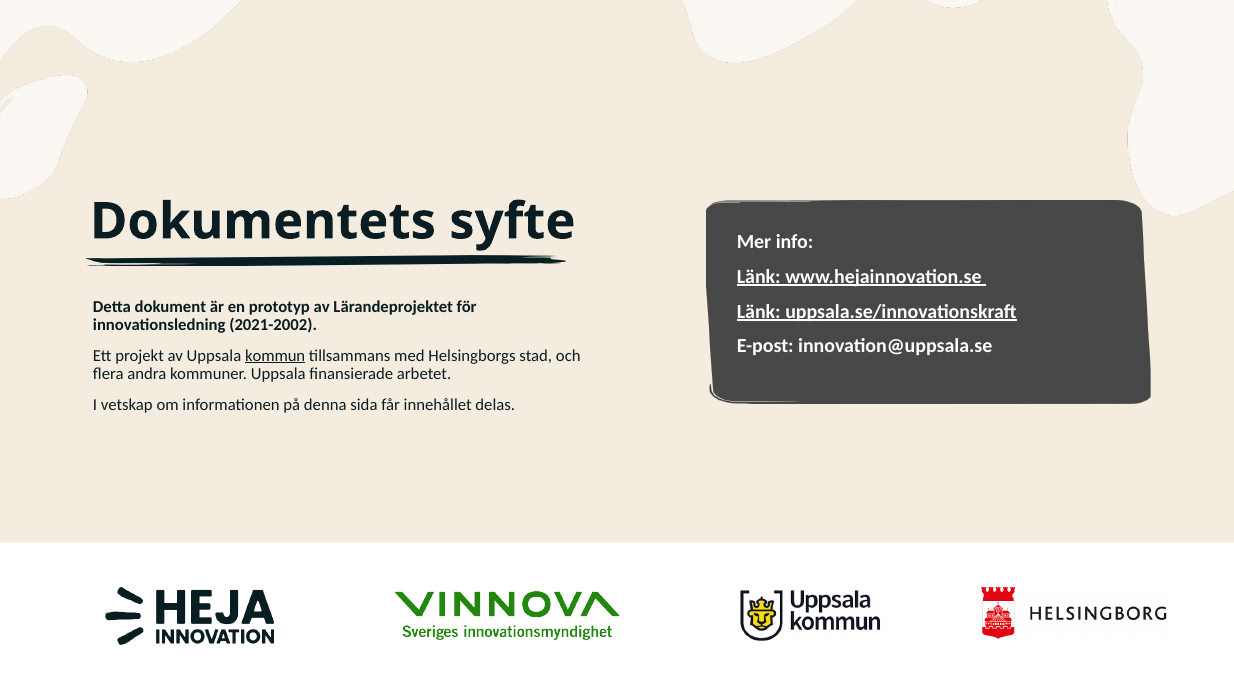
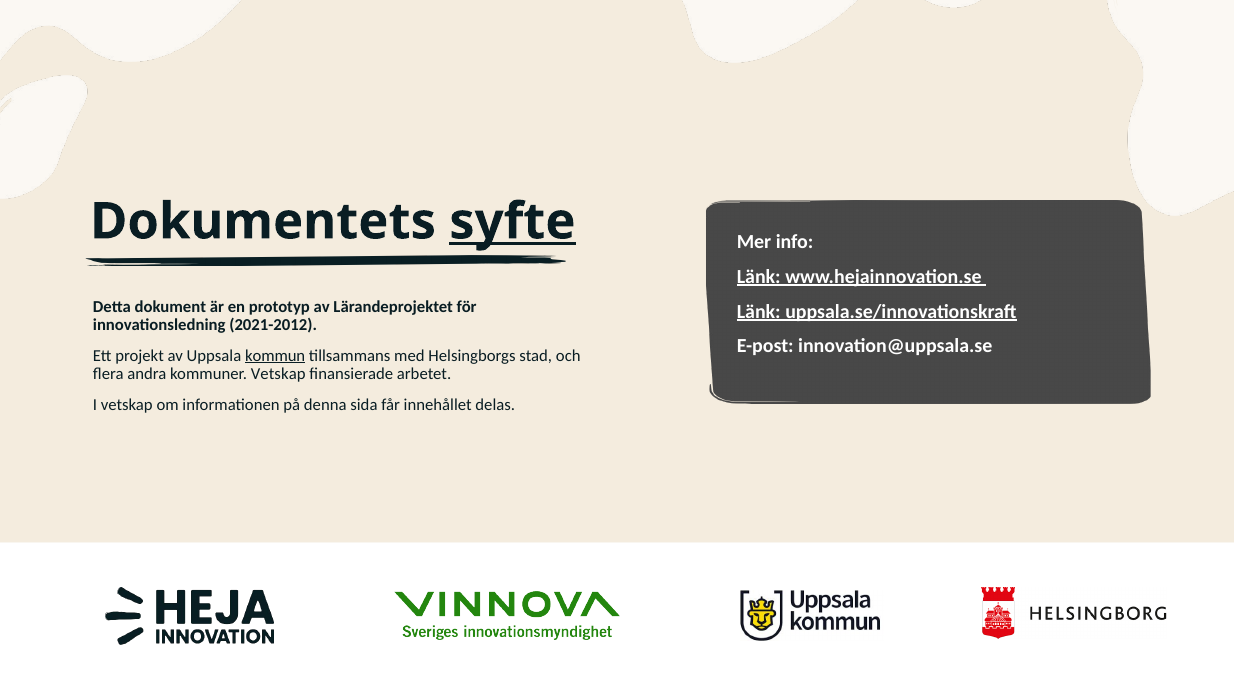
syfte underline: none -> present
2021-2002: 2021-2002 -> 2021-2012
kommuner Uppsala: Uppsala -> Vetskap
